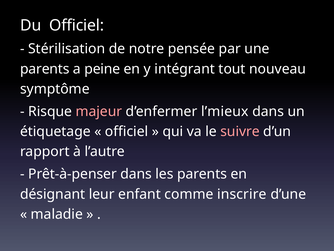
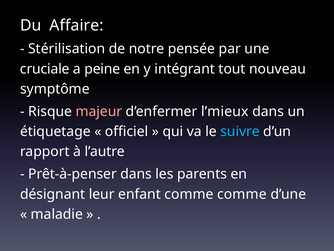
Du Officiel: Officiel -> Affaire
parents at (45, 69): parents -> cruciale
suivre colour: pink -> light blue
comme inscrire: inscrire -> comme
